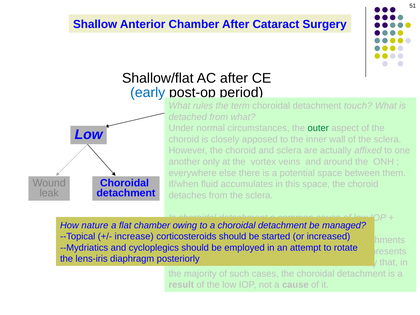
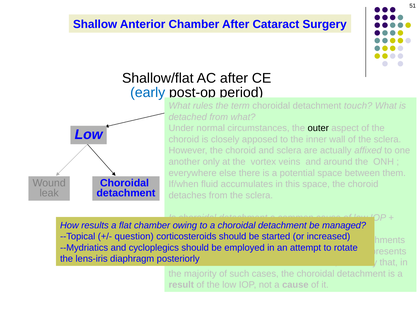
outer colour: green -> black
nature: nature -> results
increase at (134, 236): increase -> question
